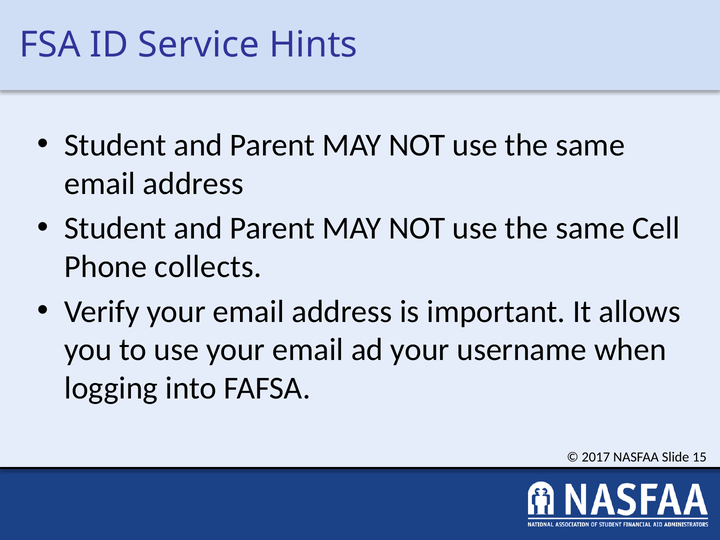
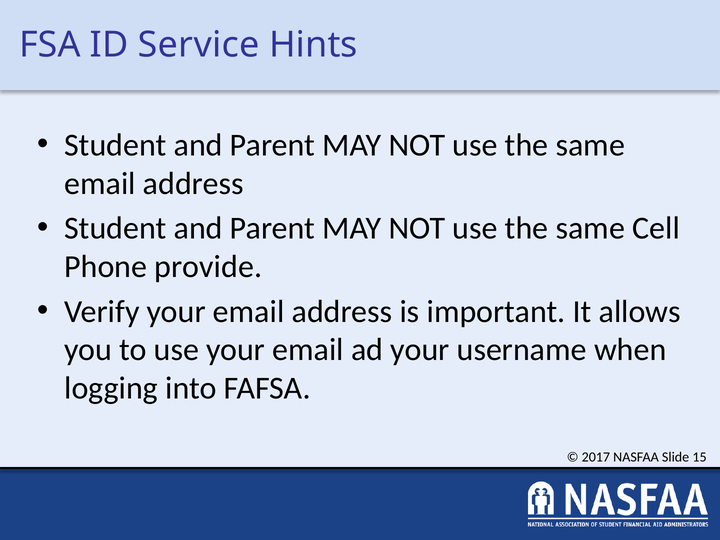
collects: collects -> provide
